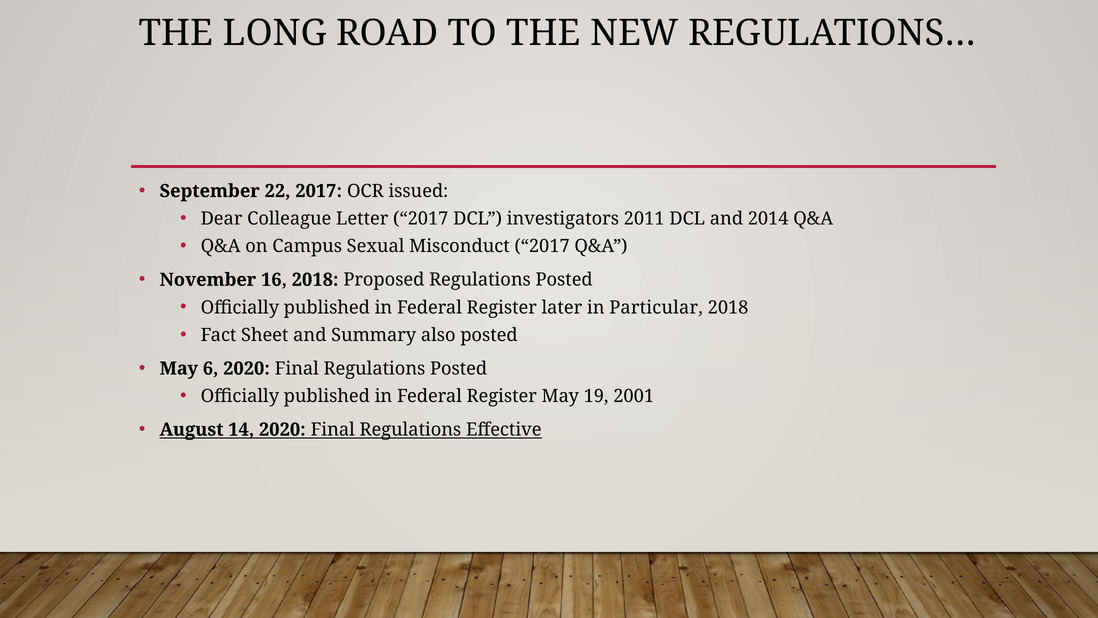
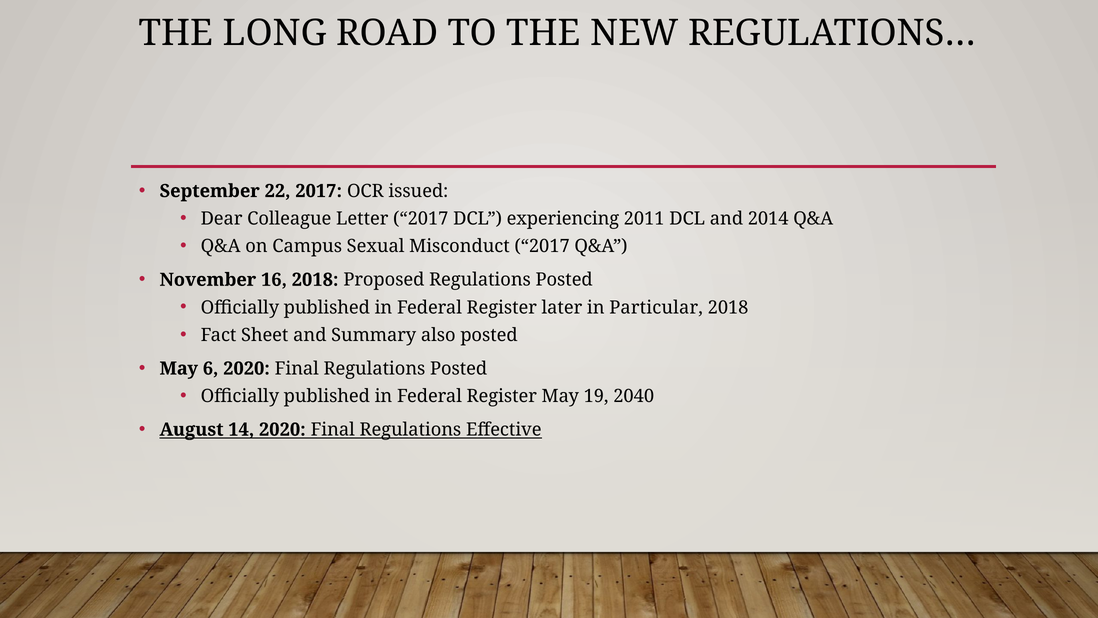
investigators: investigators -> experiencing
2001: 2001 -> 2040
